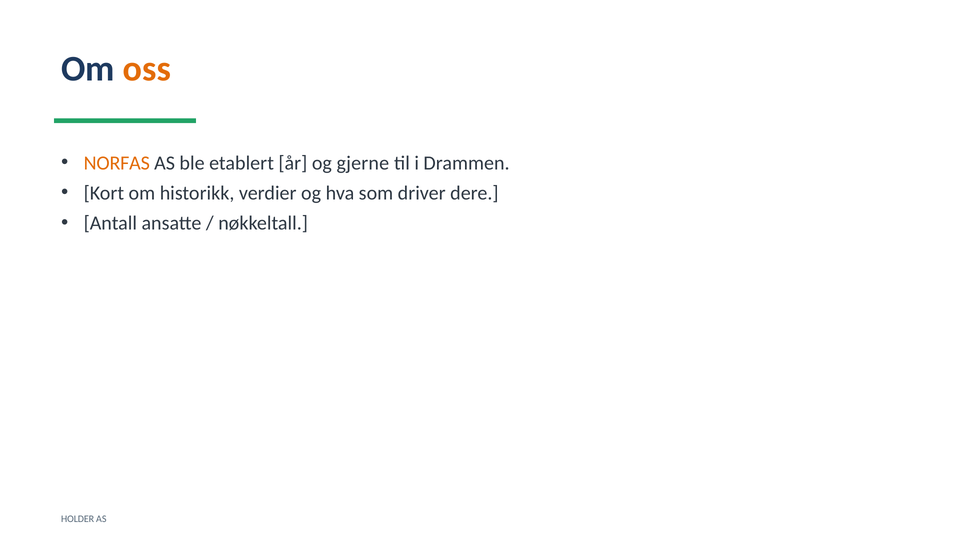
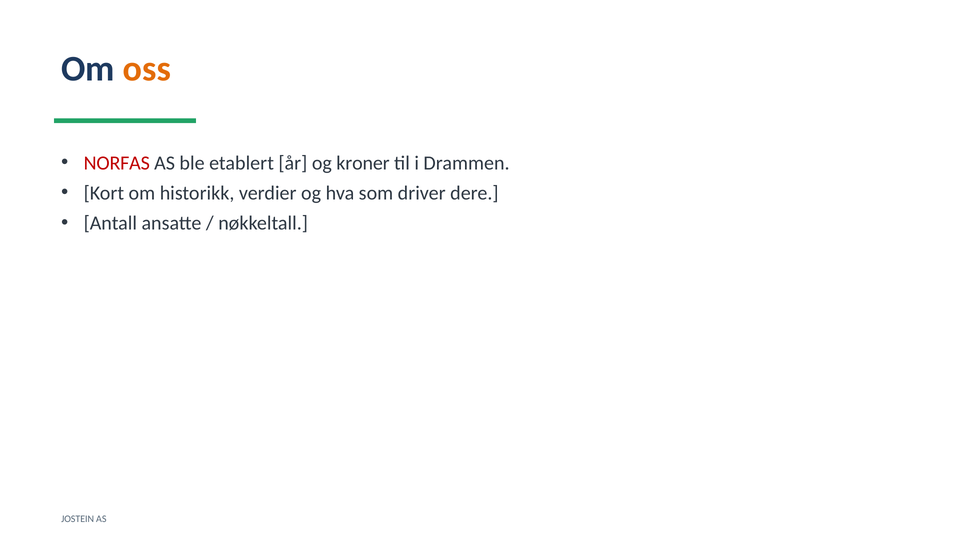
NORFAS colour: orange -> red
gjerne: gjerne -> kroner
HOLDER: HOLDER -> JOSTEIN
